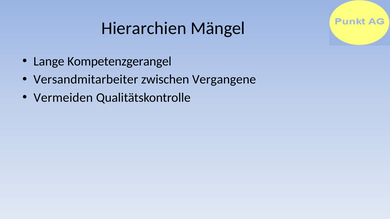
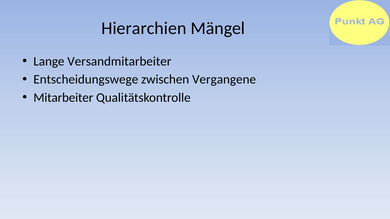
Kompetenzgerangel: Kompetenzgerangel -> Versandmitarbeiter
Versandmitarbeiter: Versandmitarbeiter -> Entscheidungswege
Vermeiden: Vermeiden -> Mitarbeiter
